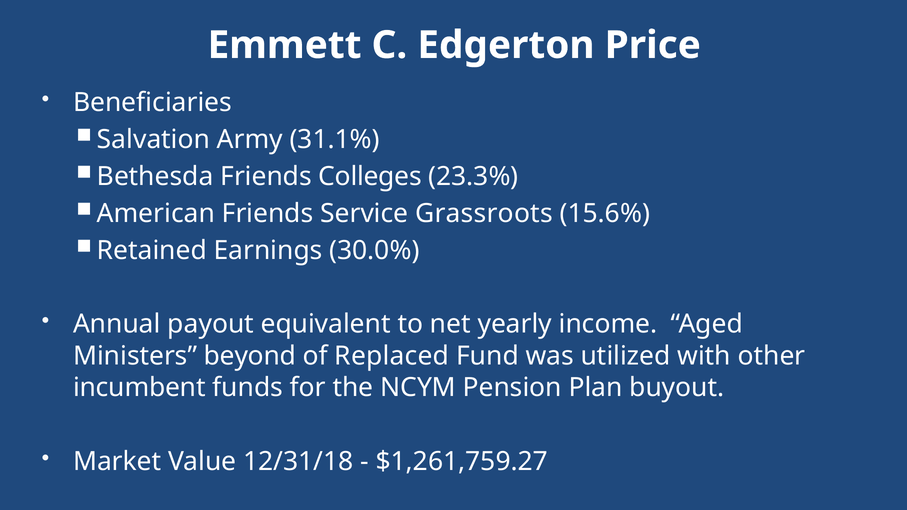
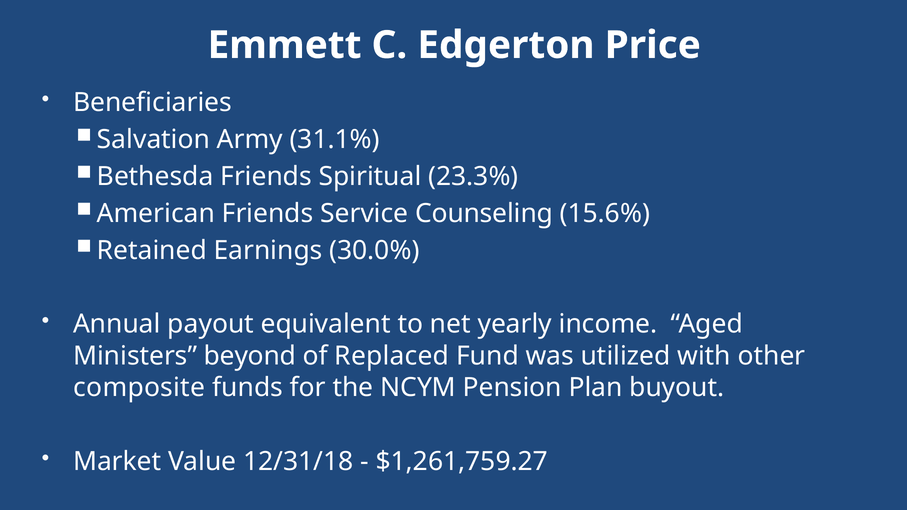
Colleges: Colleges -> Spiritual
Grassroots: Grassroots -> Counseling
incumbent: incumbent -> composite
